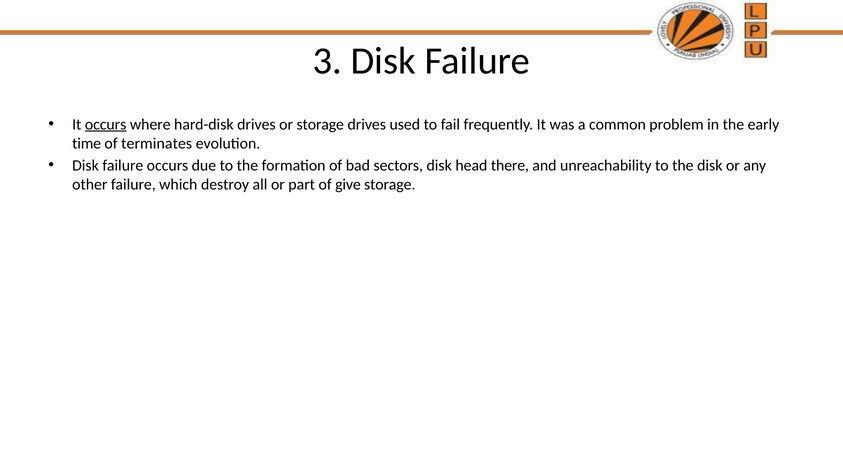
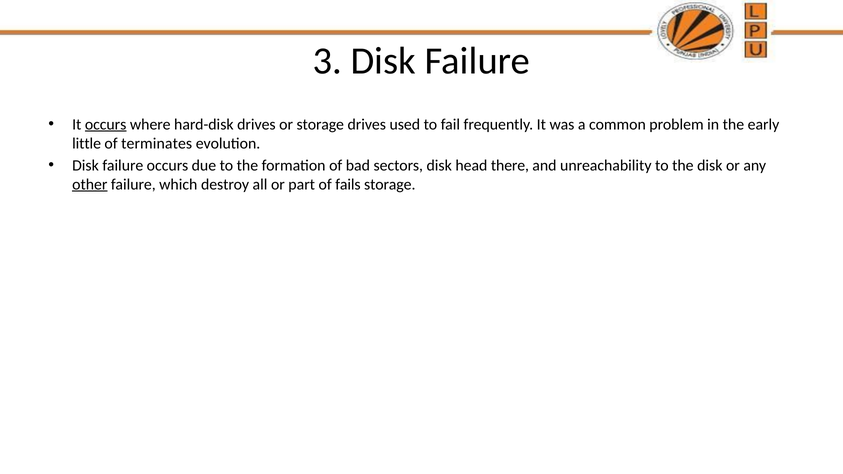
time: time -> little
other underline: none -> present
give: give -> fails
